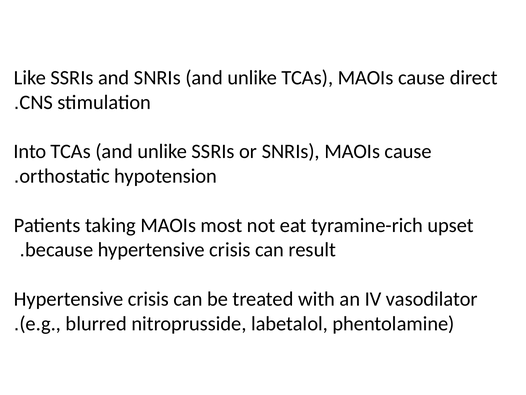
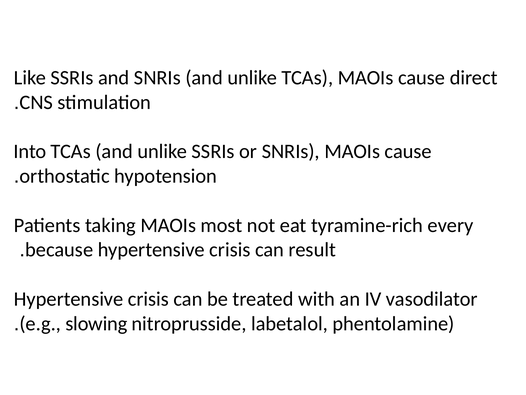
upset: upset -> every
blurred: blurred -> slowing
